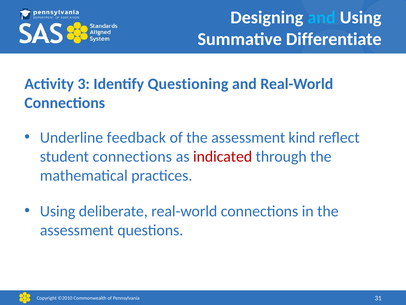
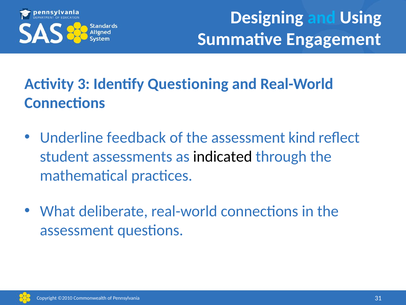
Differentiate: Differentiate -> Engagement
student connections: connections -> assessments
indicated colour: red -> black
Using at (58, 211): Using -> What
